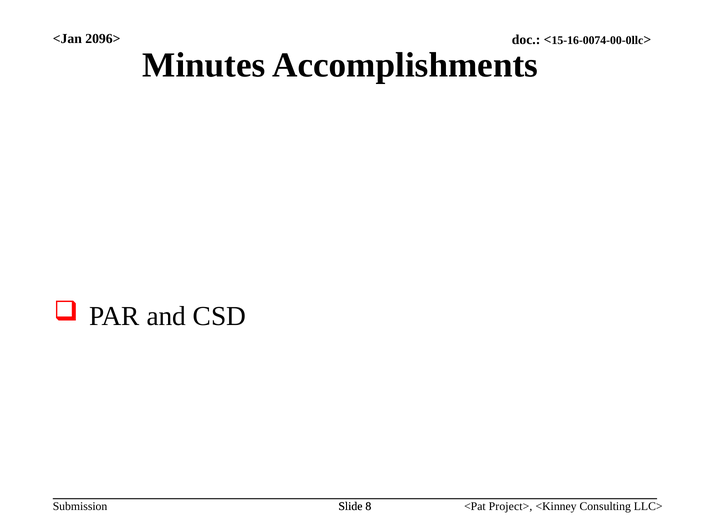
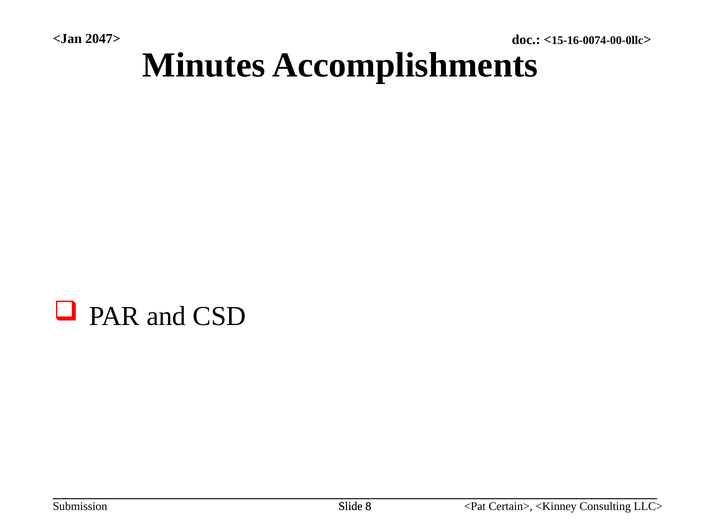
2096>: 2096> -> 2047>
Project>: Project> -> Certain>
